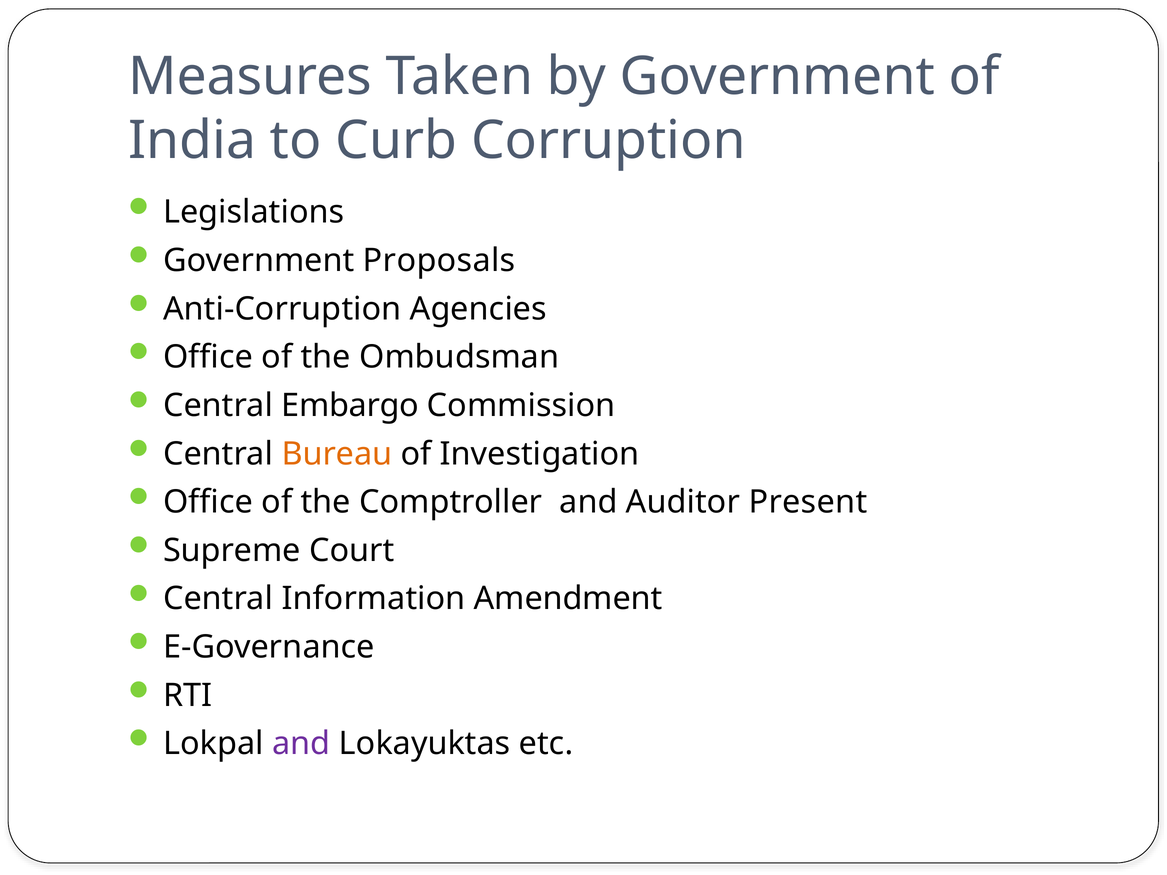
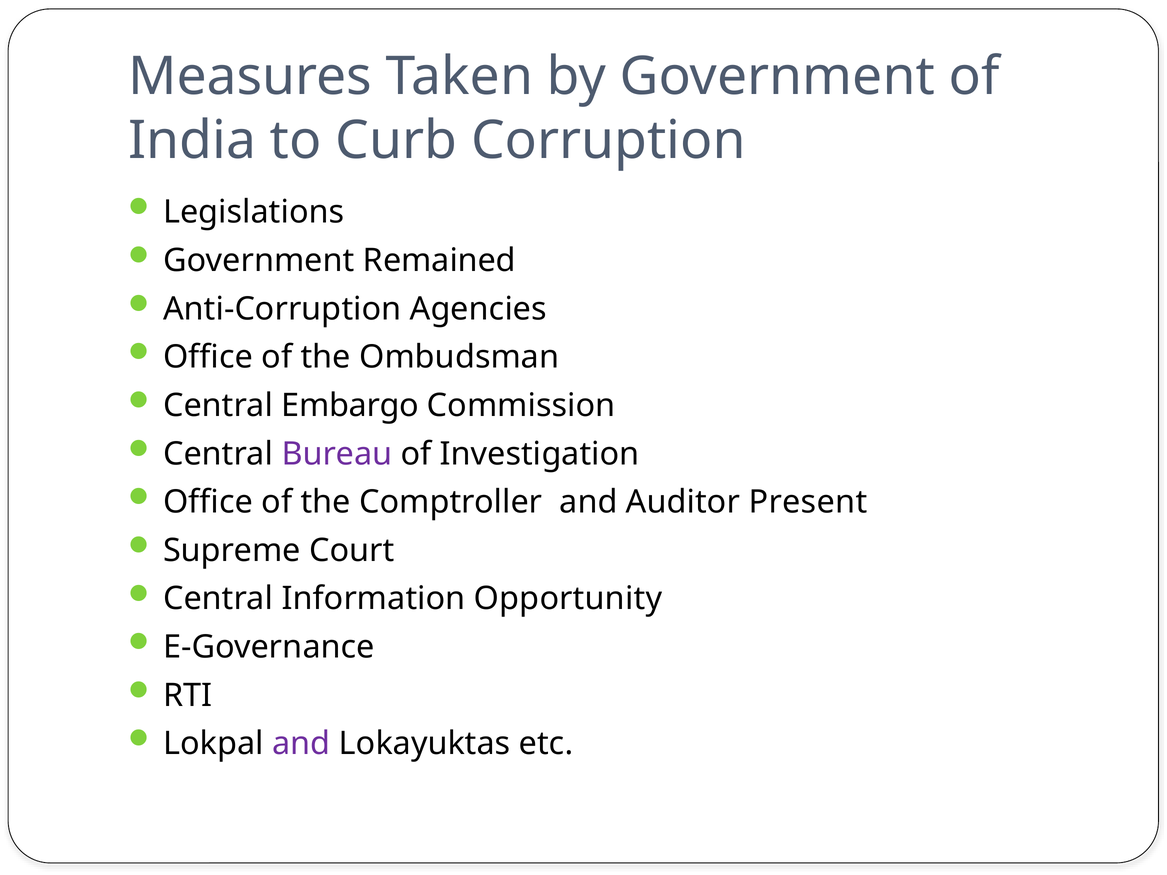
Proposals: Proposals -> Remained
Bureau colour: orange -> purple
Amendment: Amendment -> Opportunity
